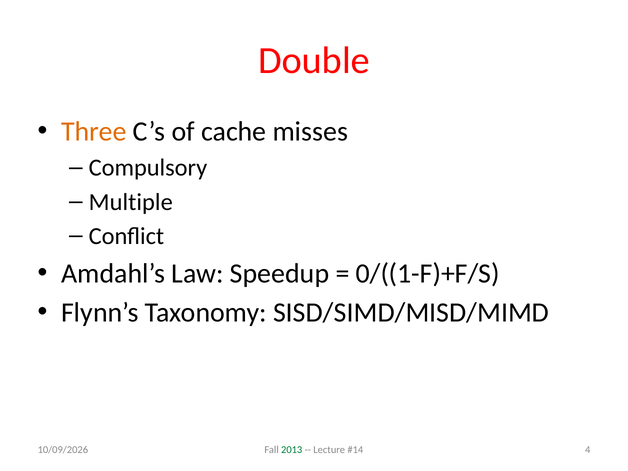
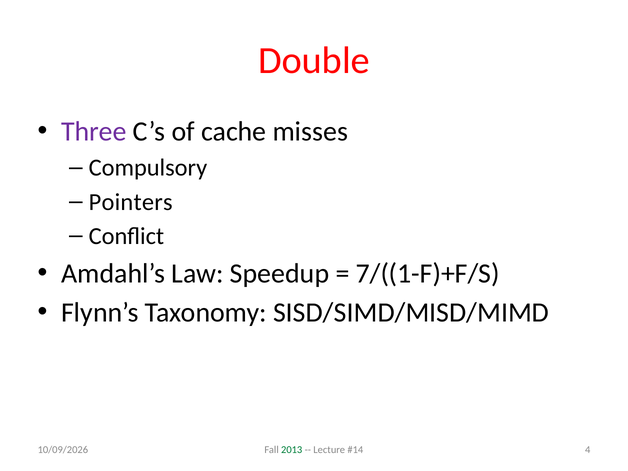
Three colour: orange -> purple
Multiple: Multiple -> Pointers
0/((1-F)+F/S: 0/((1-F)+F/S -> 7/((1-F)+F/S
